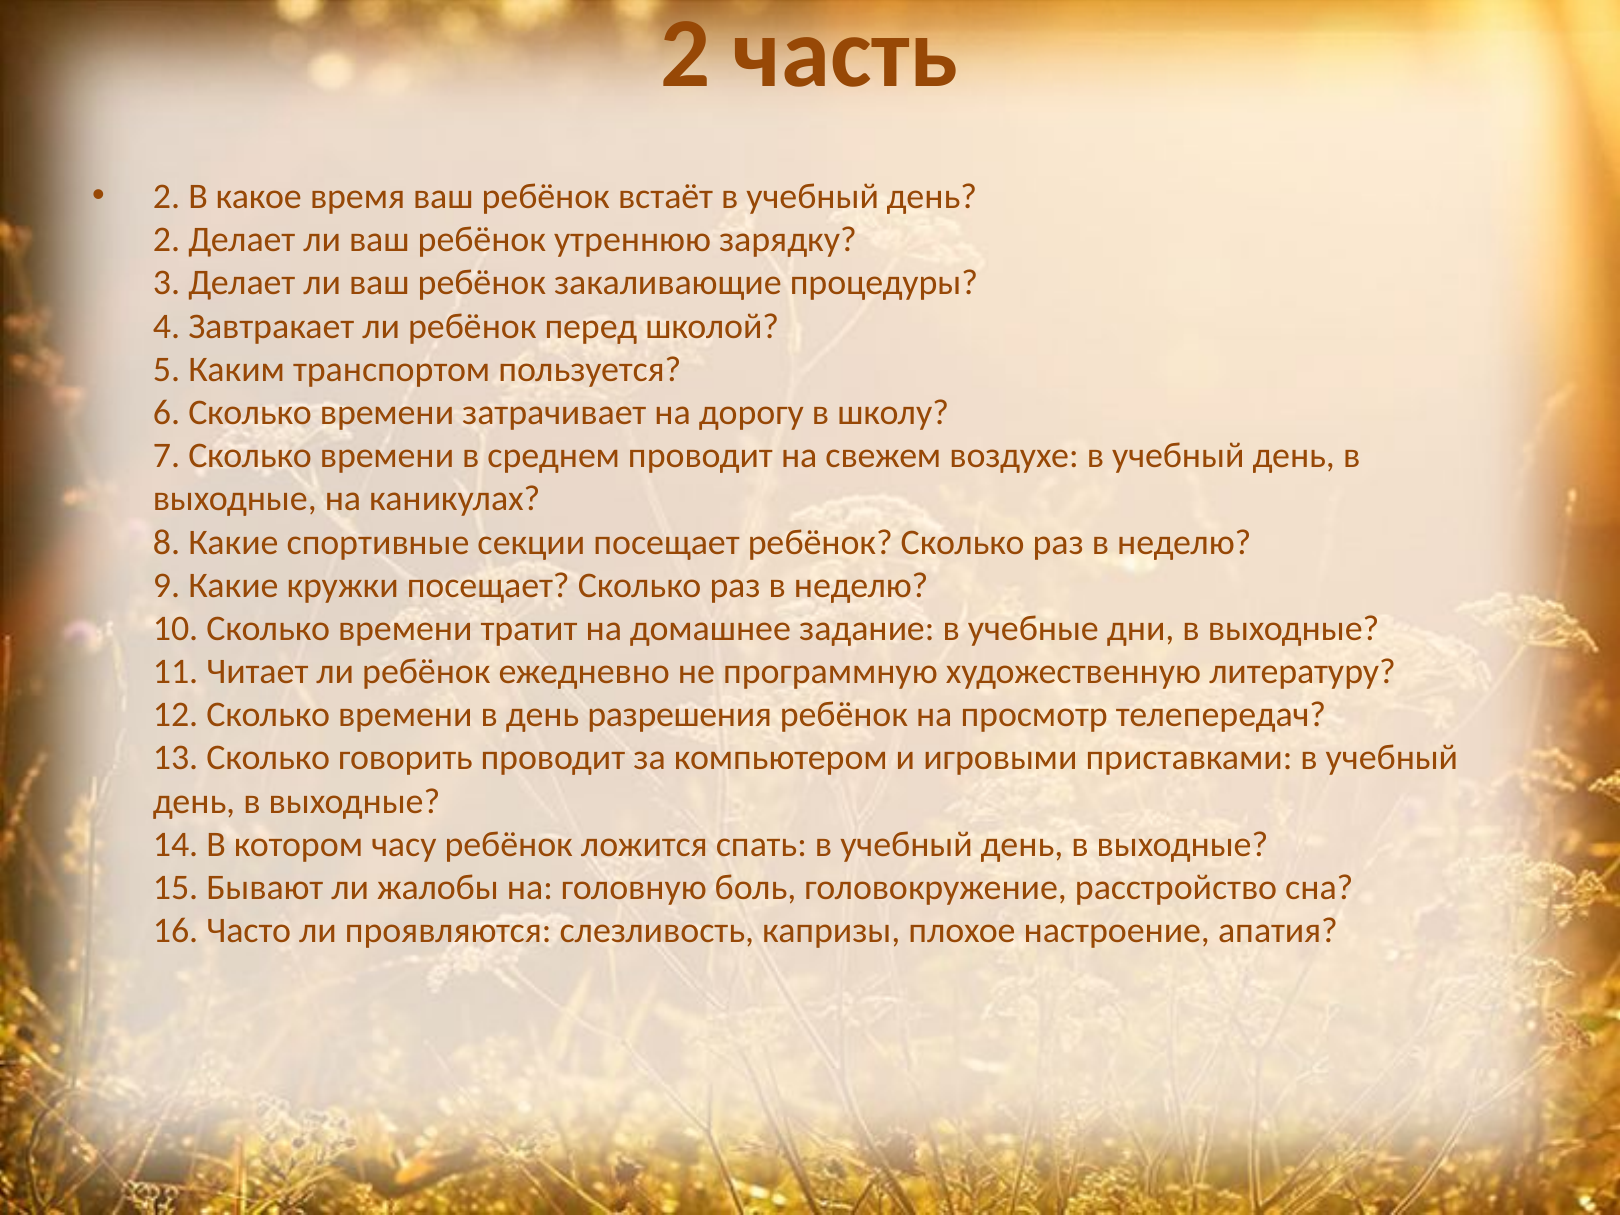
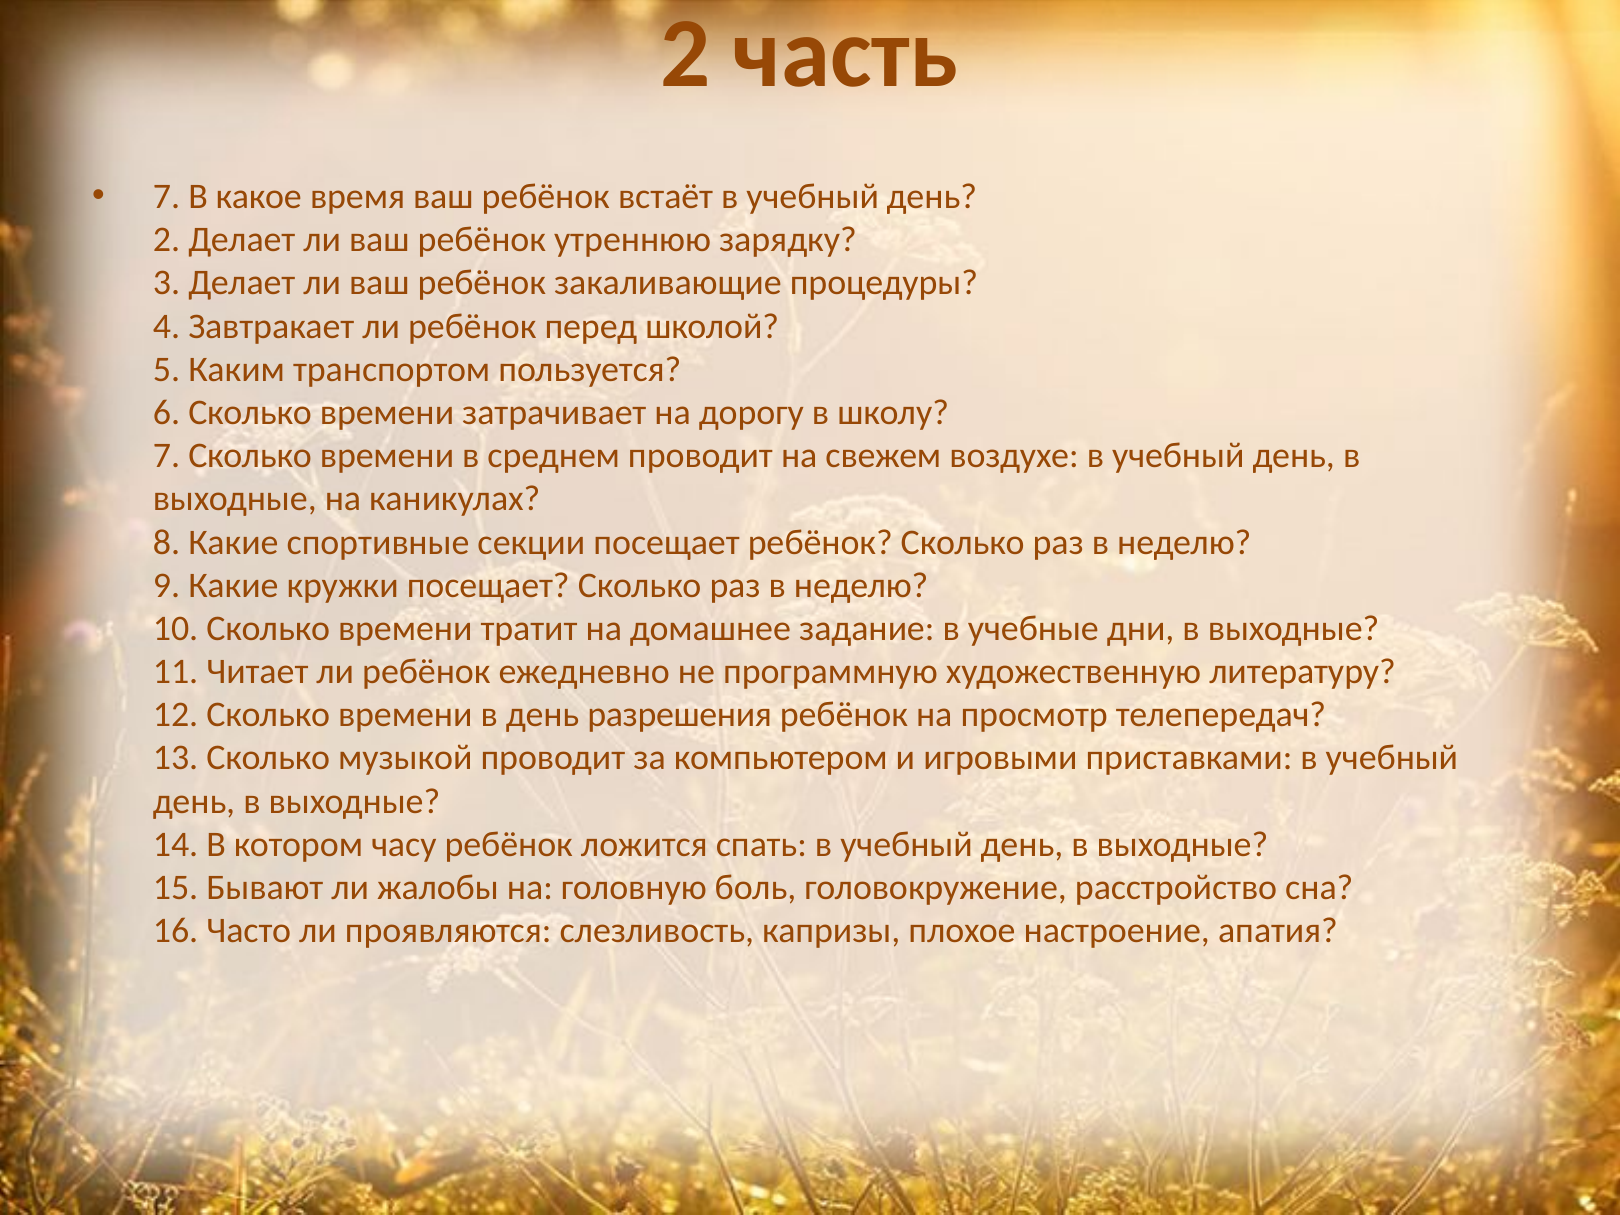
2 at (167, 197): 2 -> 7
говорить: говорить -> музыкой
